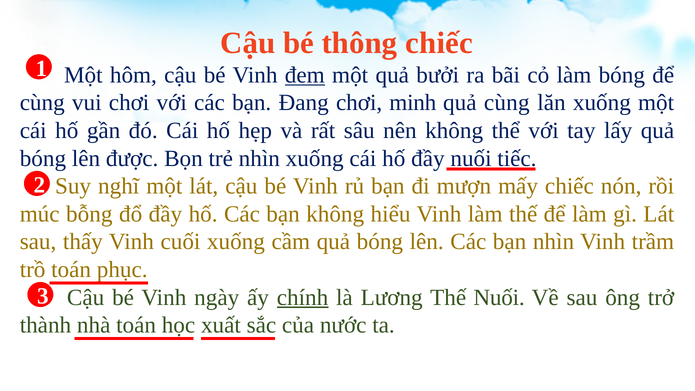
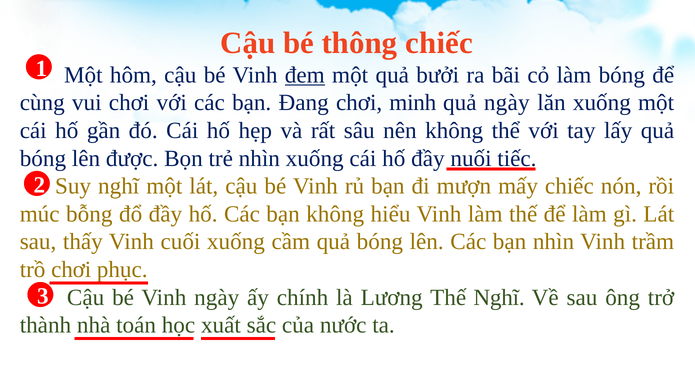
quả cùng: cùng -> ngày
trồ toán: toán -> chơi
chính underline: present -> none
Thế Nuối: Nuối -> Nghĩ
